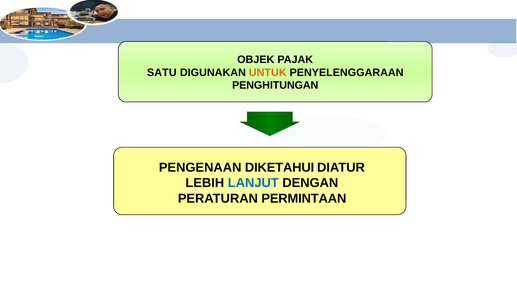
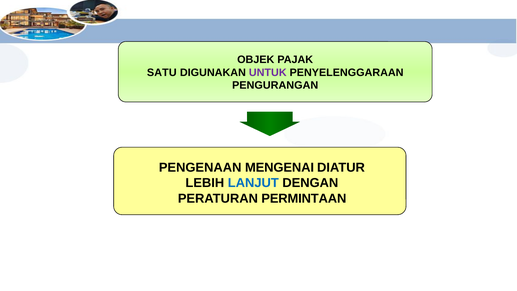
UNTUK colour: orange -> purple
PENGHITUNGAN: PENGHITUNGAN -> PENGURANGAN
DIKETAHUI: DIKETAHUI -> MENGENAI
